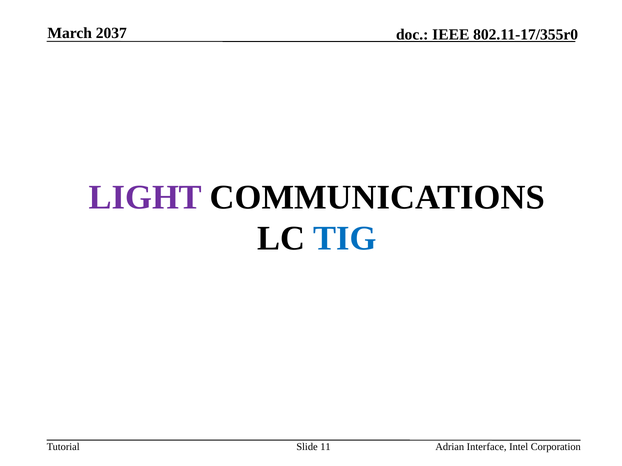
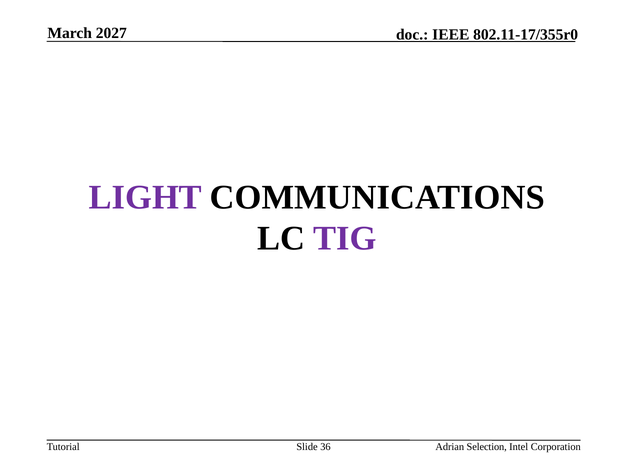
2037: 2037 -> 2027
TIG colour: blue -> purple
11: 11 -> 36
Interface: Interface -> Selection
